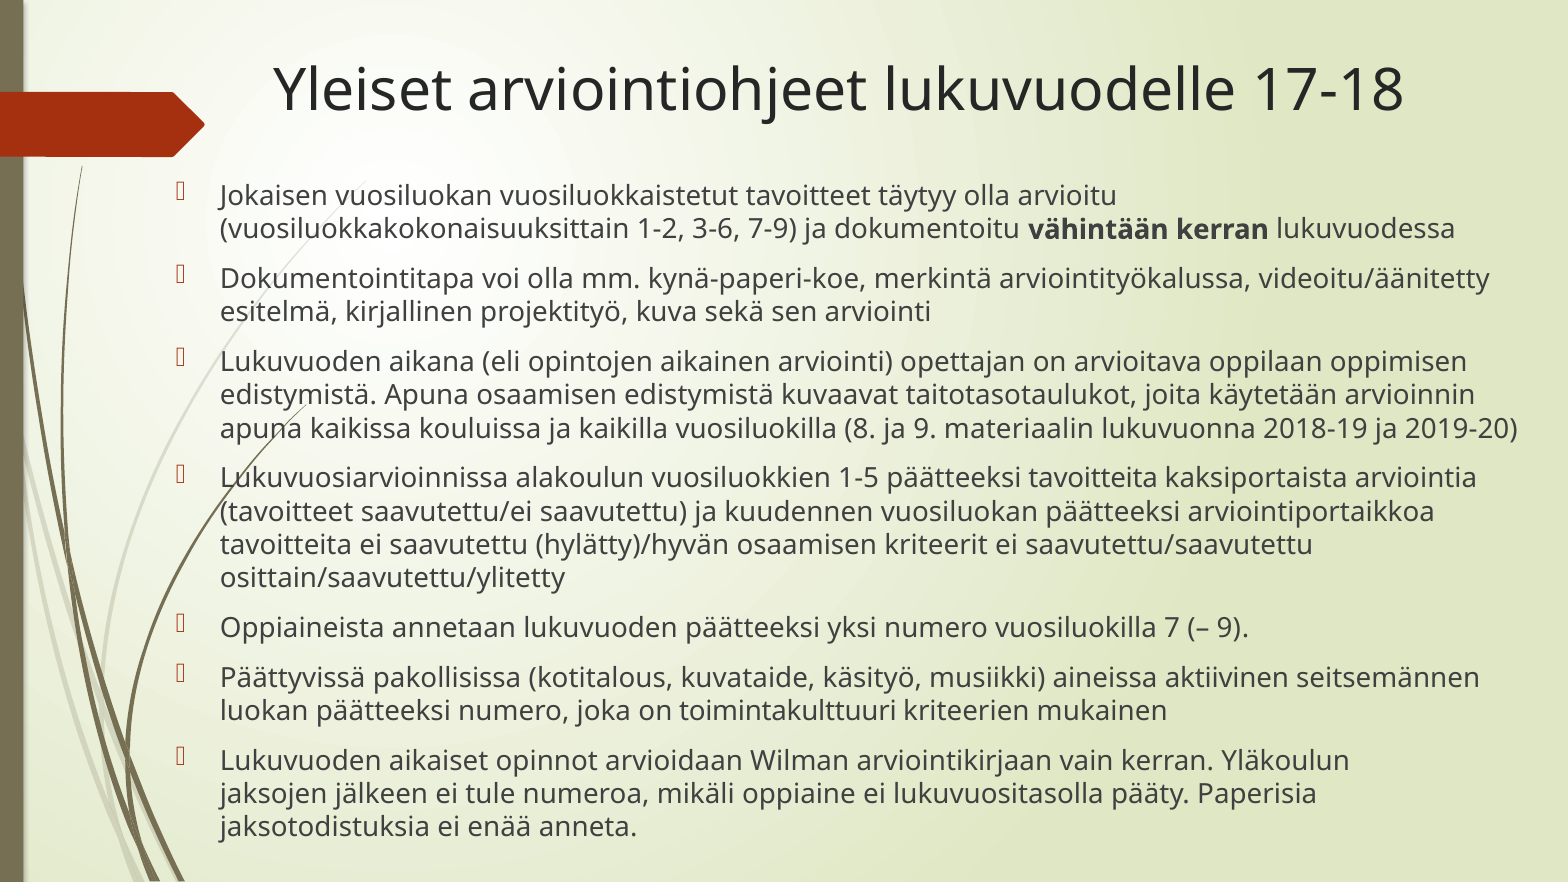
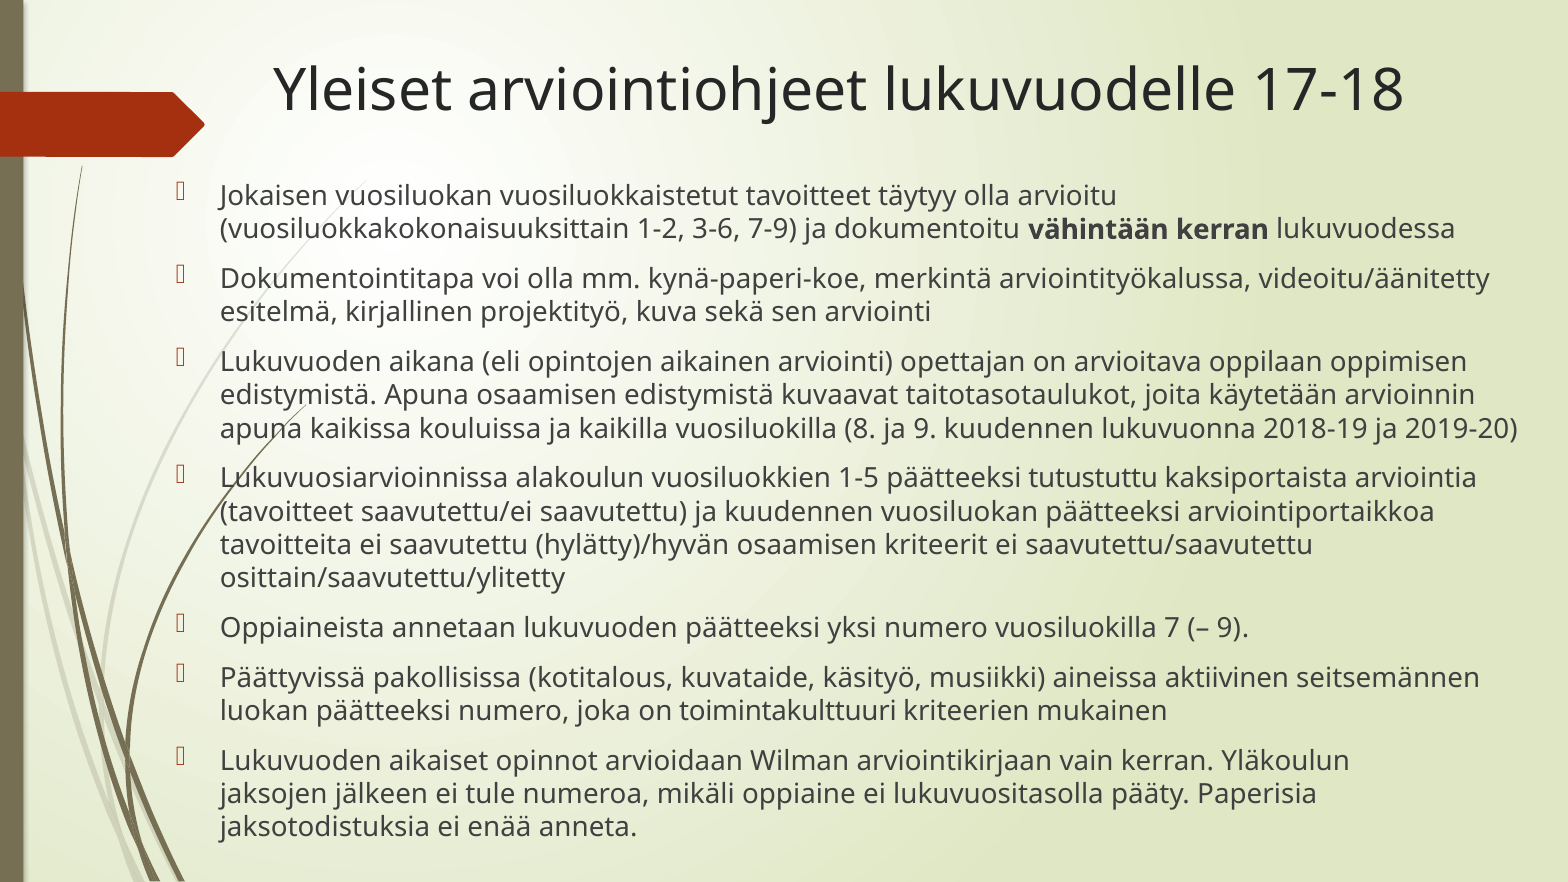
9 materiaalin: materiaalin -> kuudennen
päätteeksi tavoitteita: tavoitteita -> tutustuttu
